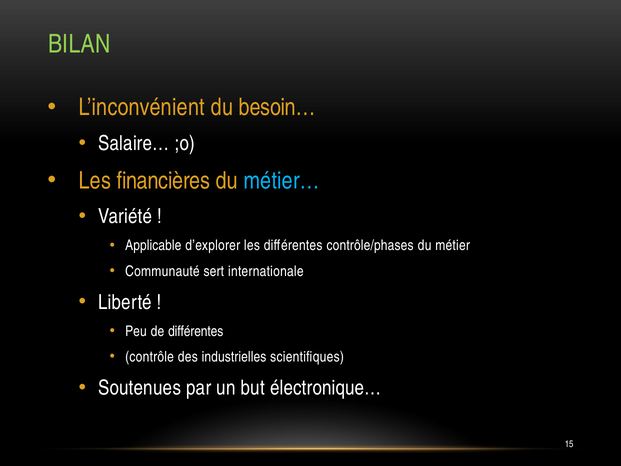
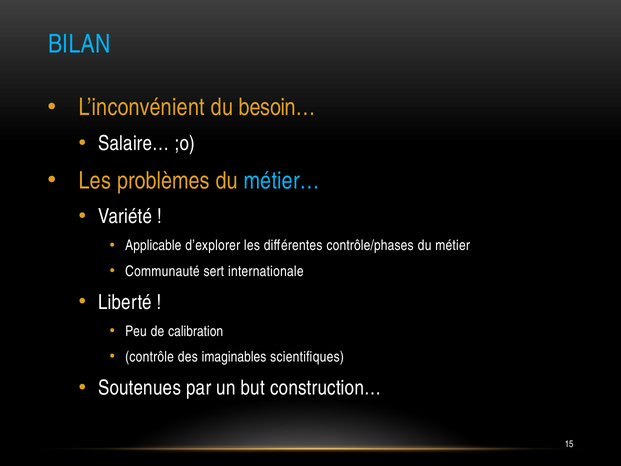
BILAN colour: light green -> light blue
financières: financières -> problèmes
de différentes: différentes -> calibration
industrielles: industrielles -> imaginables
électronique…: électronique… -> construction…
